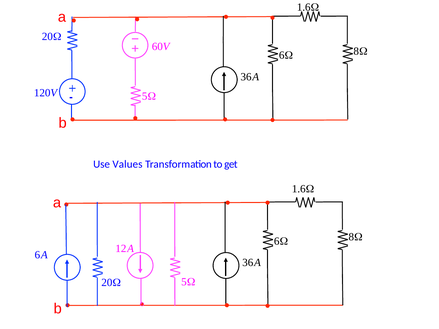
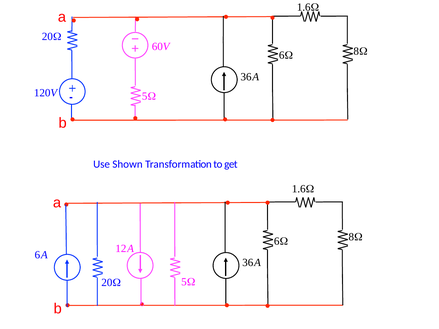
Values: Values -> Shown
